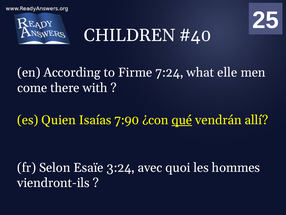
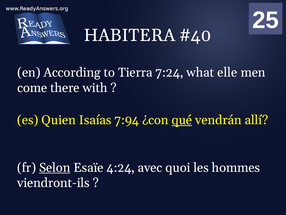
CHILDREN: CHILDREN -> HABITERA
Firme: Firme -> Tierra
7:90: 7:90 -> 7:94
Selon underline: none -> present
3:24: 3:24 -> 4:24
